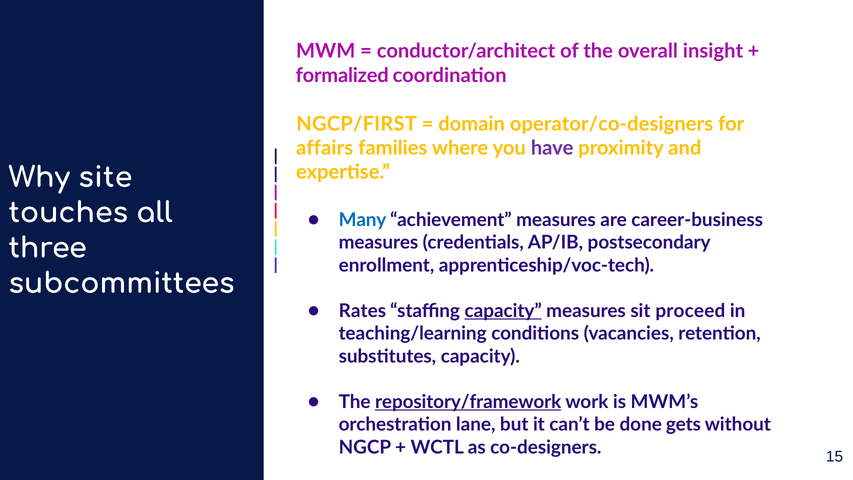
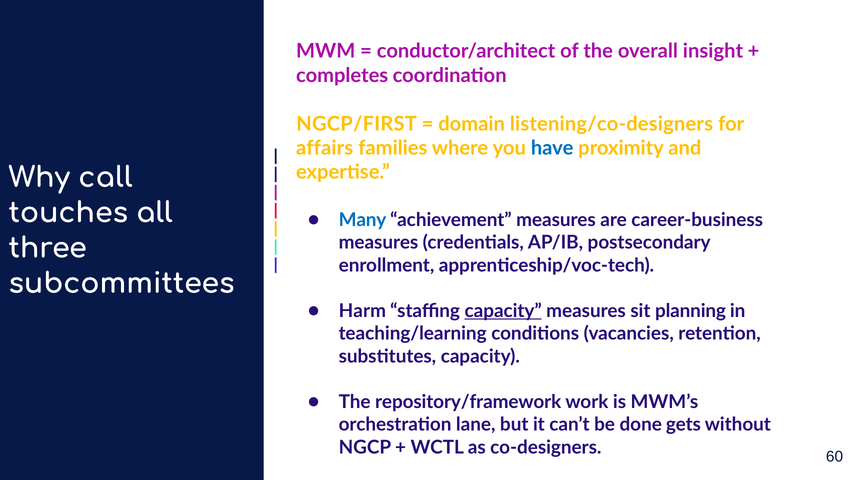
formalized: formalized -> completes
operator/co-designers: operator/co-designers -> listening/co-designers
have colour: purple -> blue
site: site -> call
Rates: Rates -> Harm
proceed: proceed -> planning
repository/framework underline: present -> none
15: 15 -> 60
